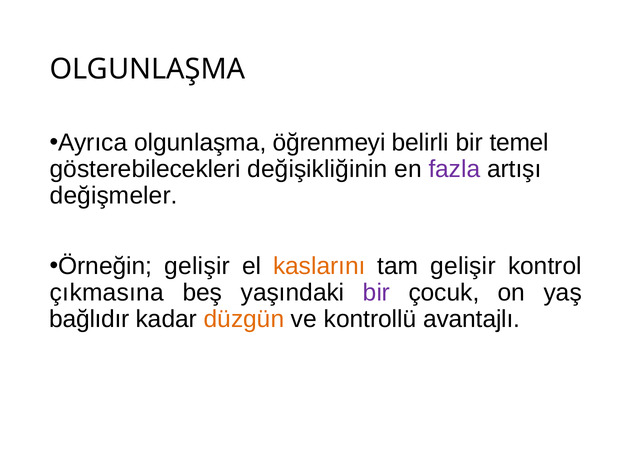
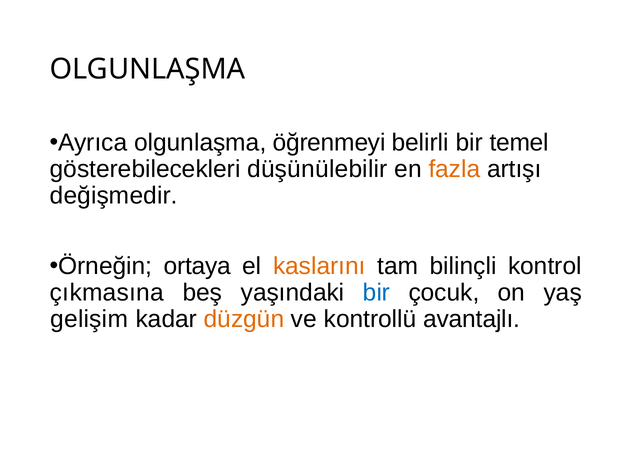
değişikliğinin: değişikliğinin -> düşünülebilir
fazla colour: purple -> orange
değişmeler: değişmeler -> değişmedir
Örneğin gelişir: gelişir -> ortaya
tam gelişir: gelişir -> bilinçli
bir at (376, 293) colour: purple -> blue
bağlıdır: bağlıdır -> gelişim
